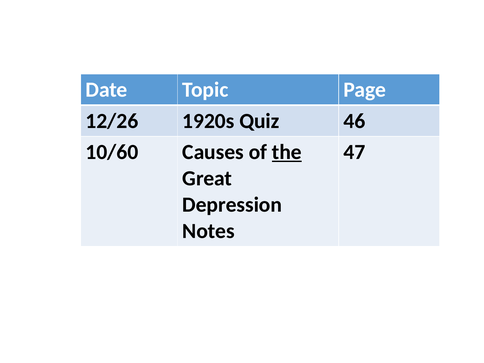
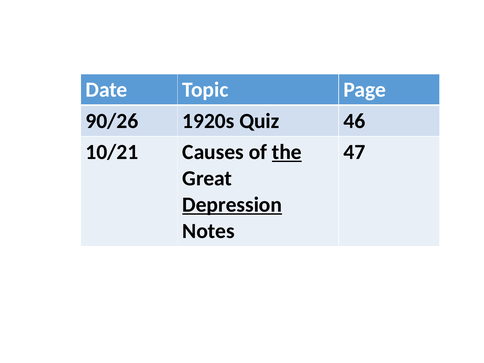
12/26: 12/26 -> 90/26
10/60: 10/60 -> 10/21
Depression underline: none -> present
